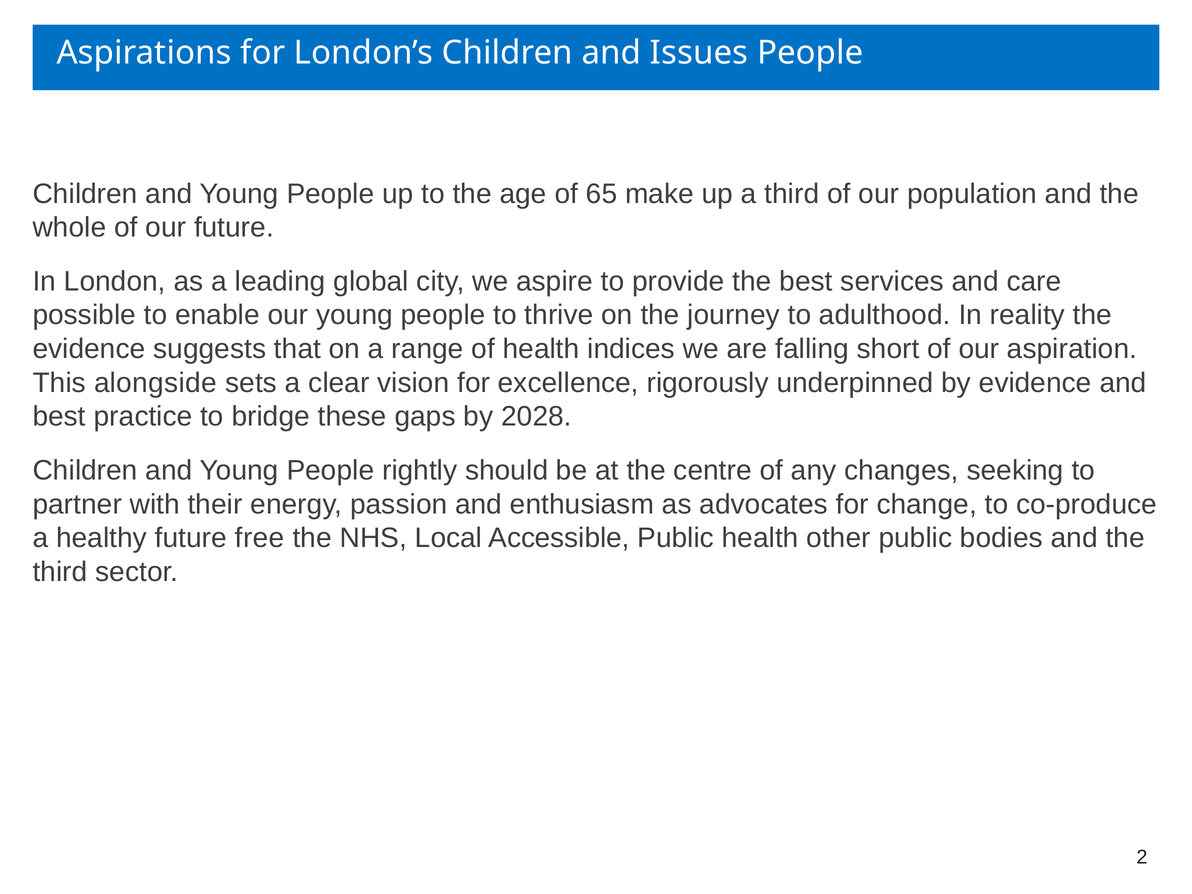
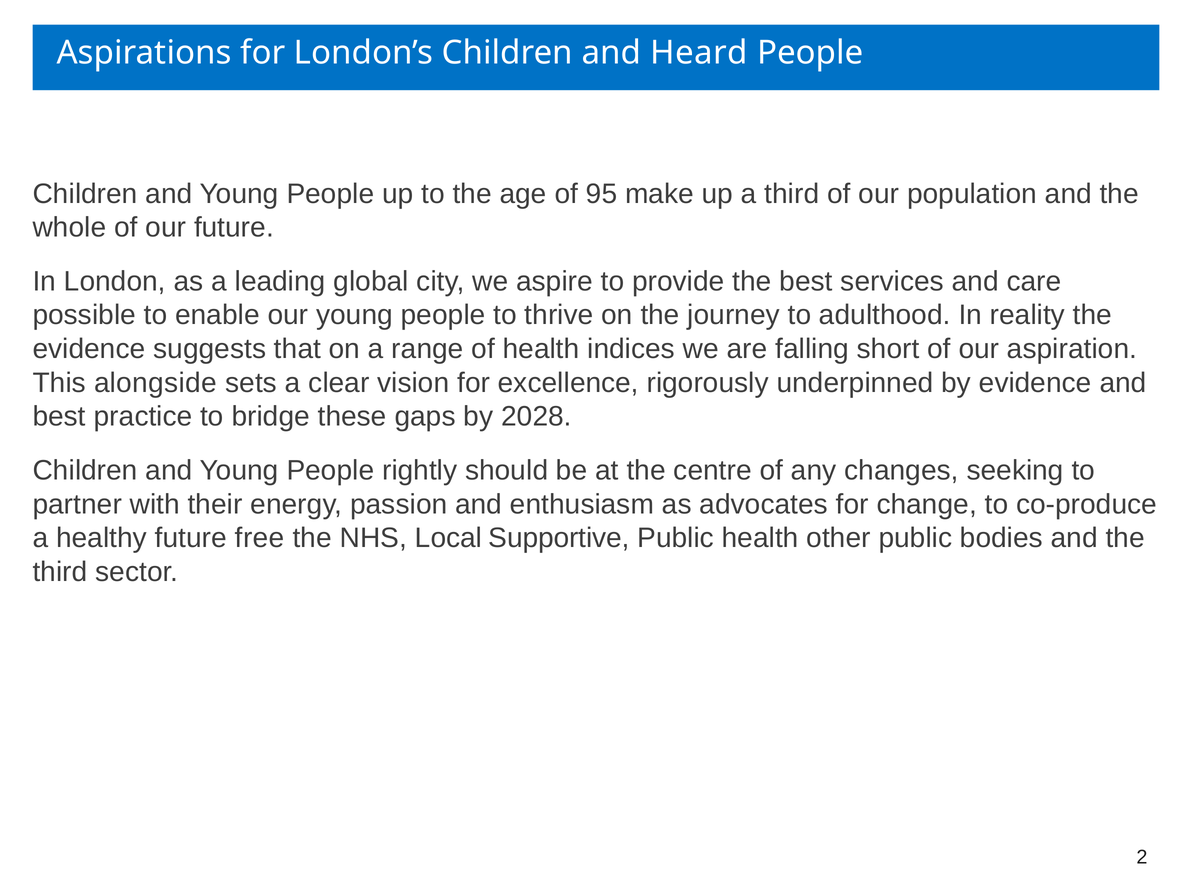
Issues: Issues -> Heard
65: 65 -> 95
Accessible: Accessible -> Supportive
